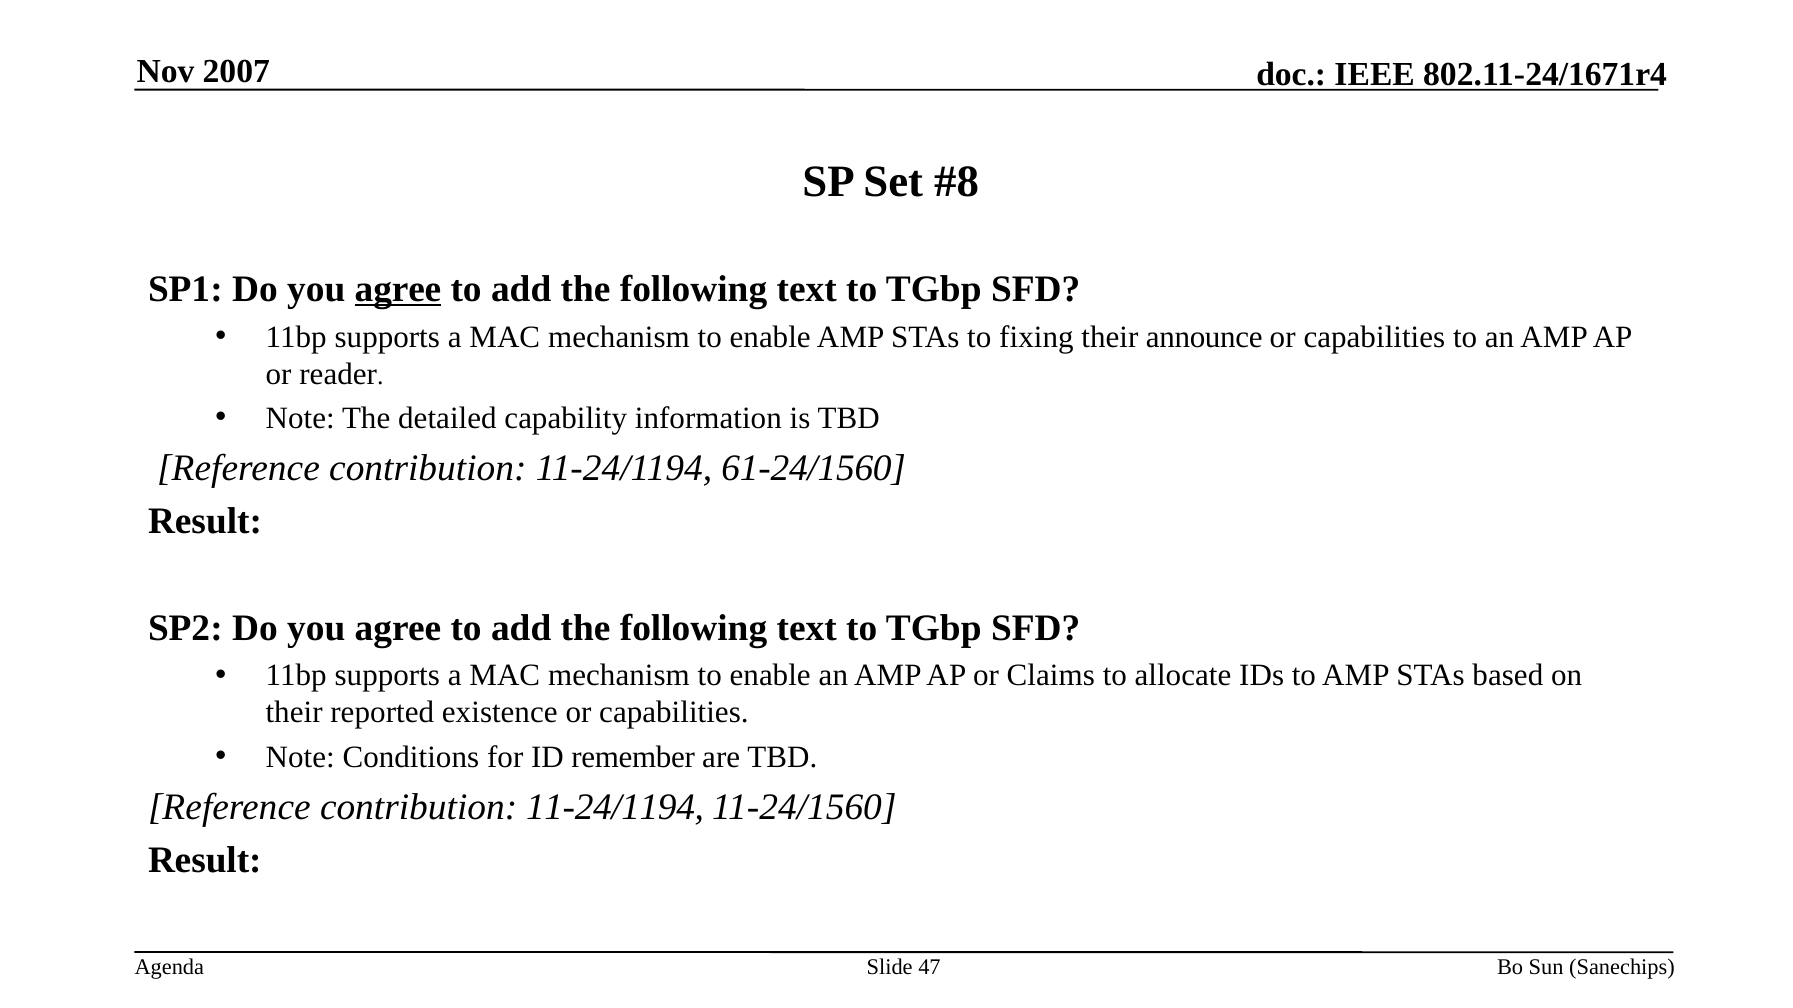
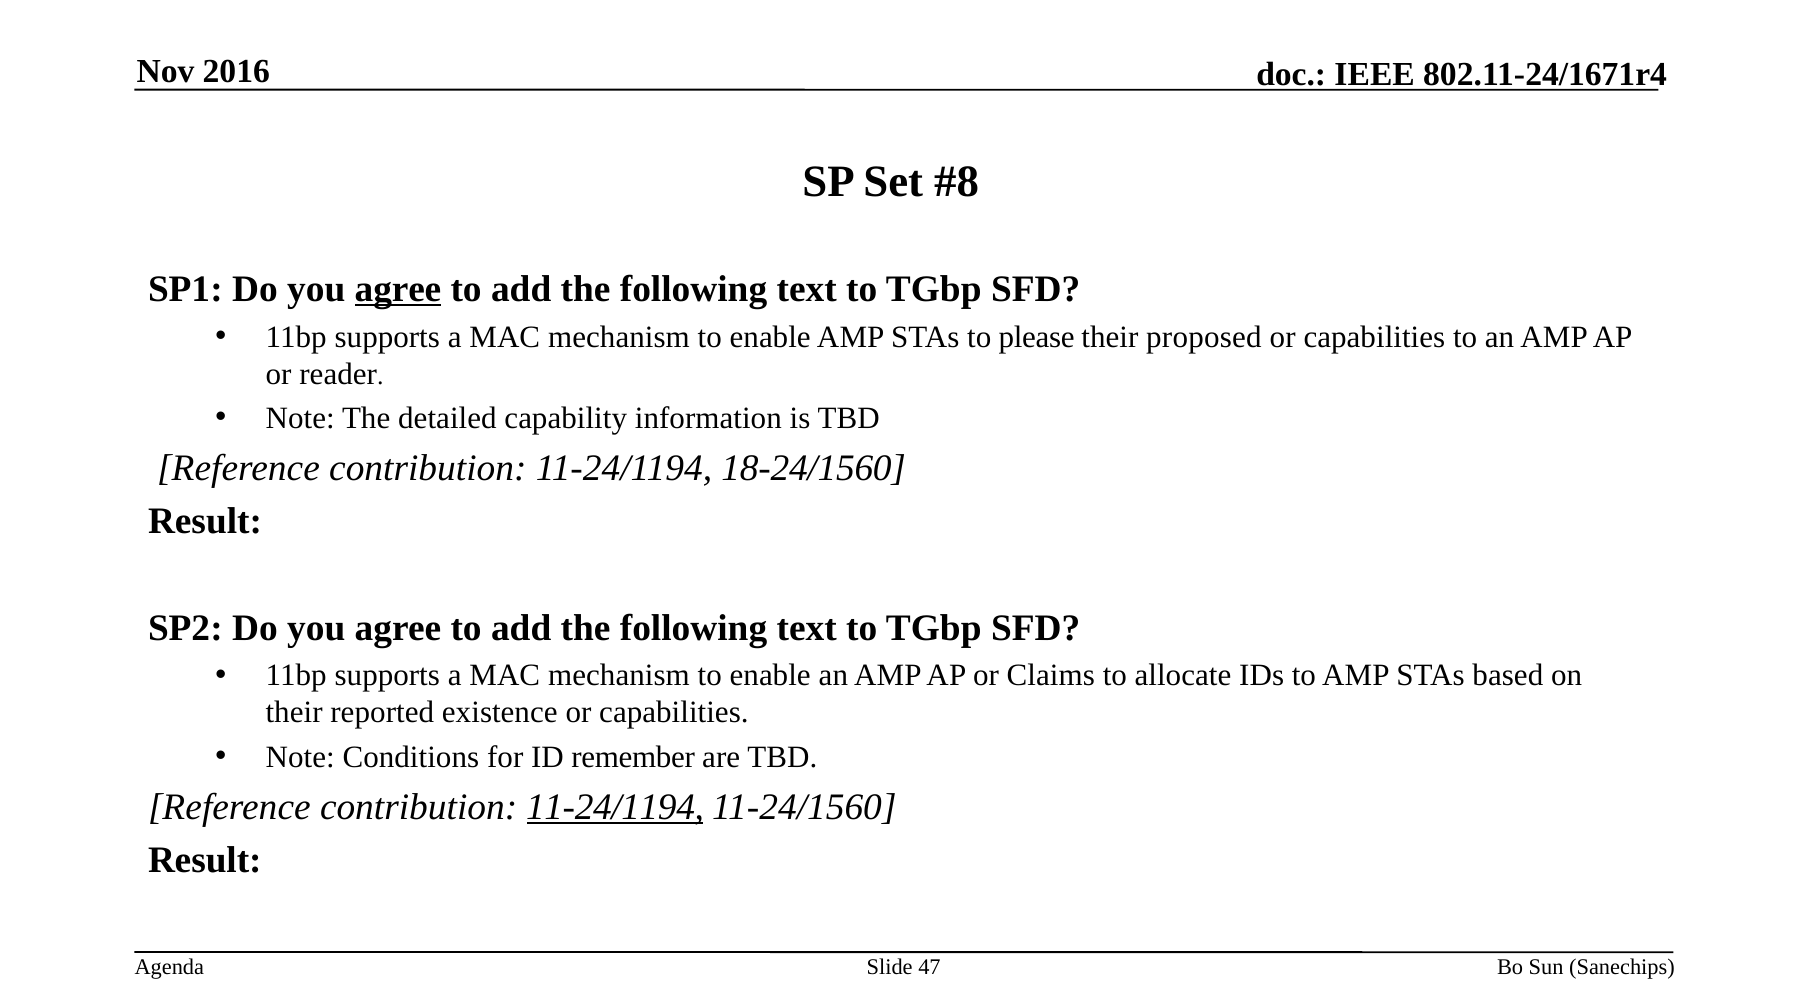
2007: 2007 -> 2016
fixing: fixing -> please
announce: announce -> proposed
61-24/1560: 61-24/1560 -> 18-24/1560
11-24/1194 at (615, 807) underline: none -> present
